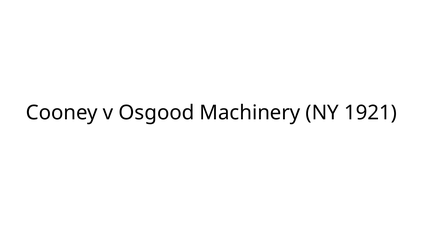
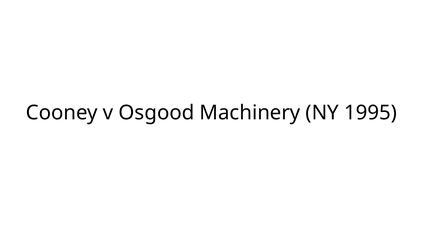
1921: 1921 -> 1995
